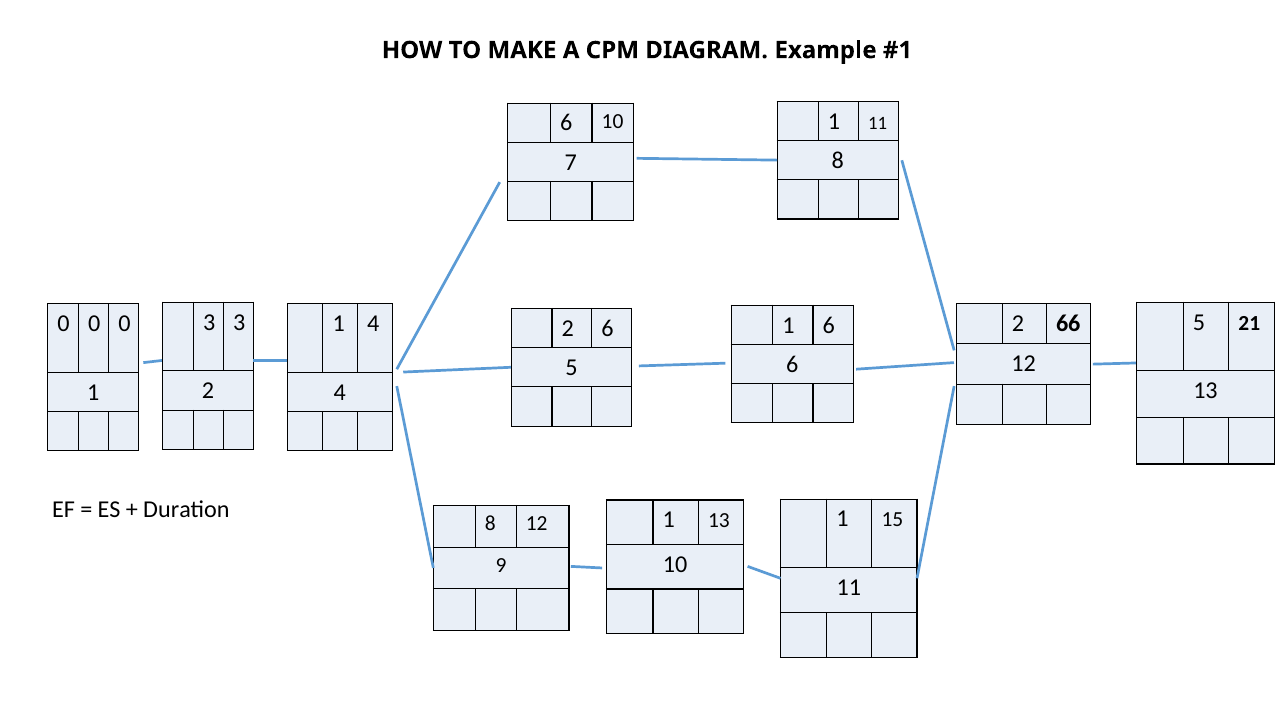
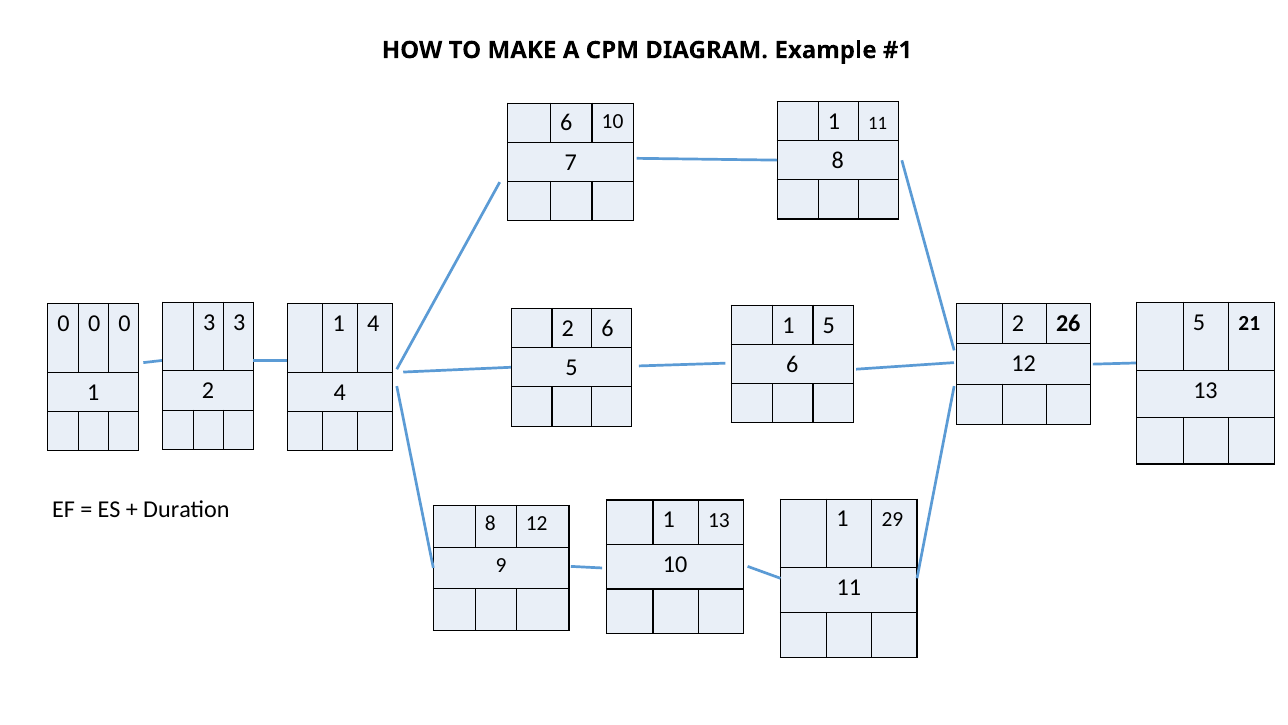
66: 66 -> 26
1 6: 6 -> 5
15: 15 -> 29
